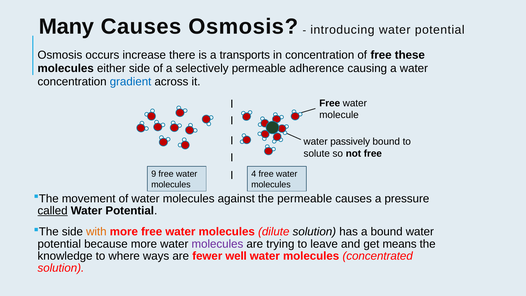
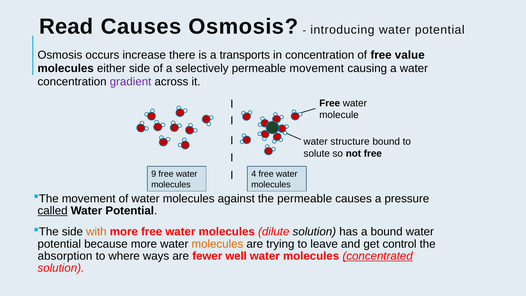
Many: Many -> Read
these: these -> value
permeable adherence: adherence -> movement
gradient colour: blue -> purple
passively: passively -> structure
molecules at (217, 244) colour: purple -> orange
means: means -> control
knowledge: knowledge -> absorption
concentrated underline: none -> present
